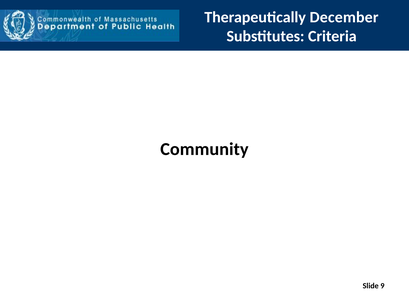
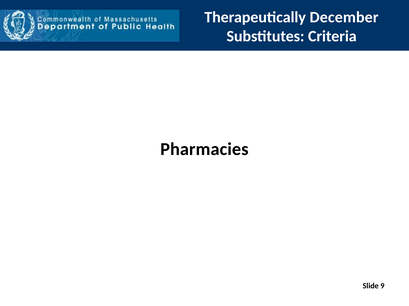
Community: Community -> Pharmacies
